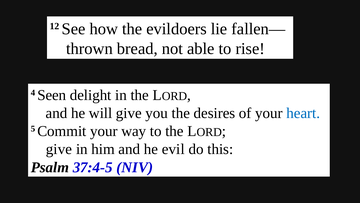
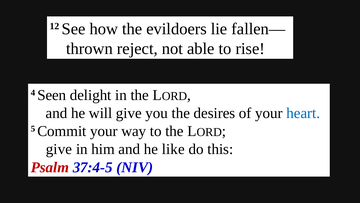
bread: bread -> reject
evil: evil -> like
Psalm colour: black -> red
